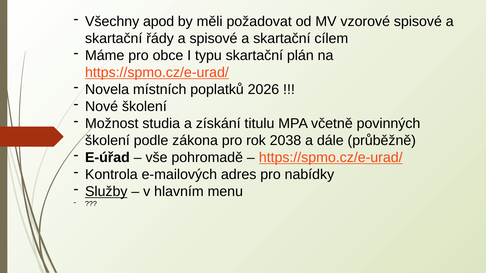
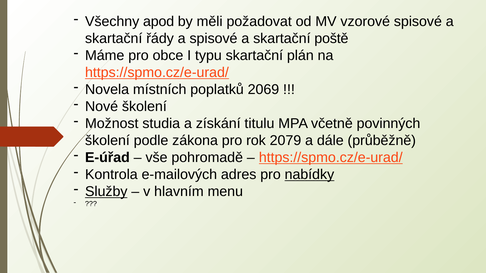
cílem: cílem -> poště
2026: 2026 -> 2069
2038: 2038 -> 2079
nabídky underline: none -> present
